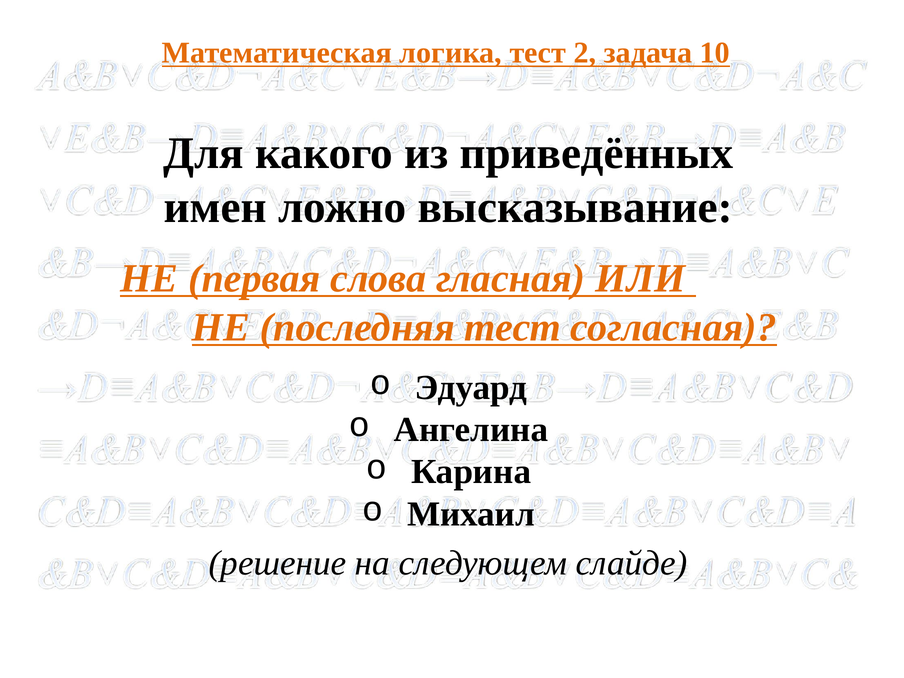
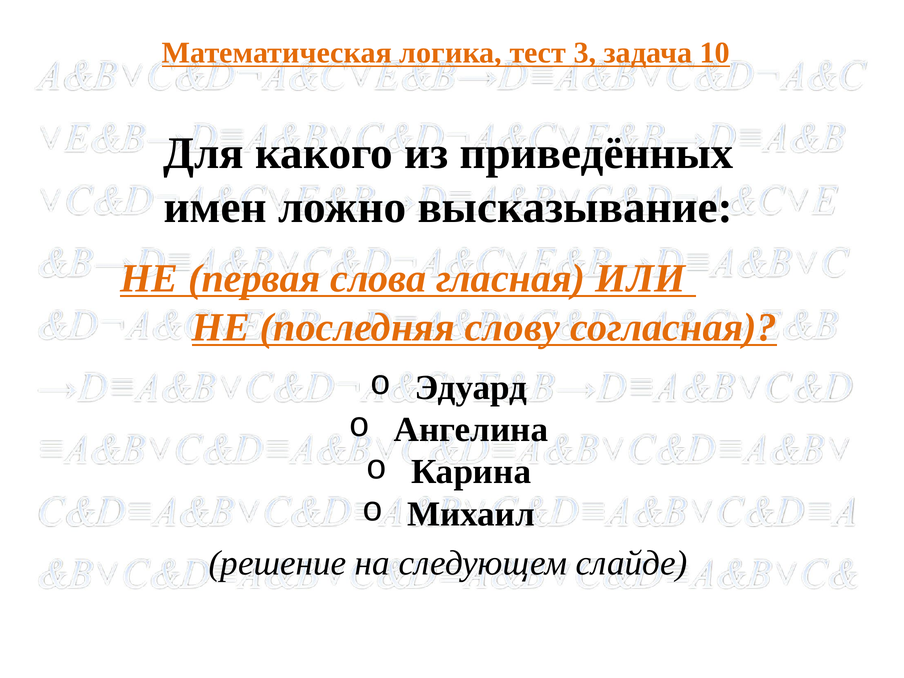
2: 2 -> 3
последняя тест: тест -> слову
